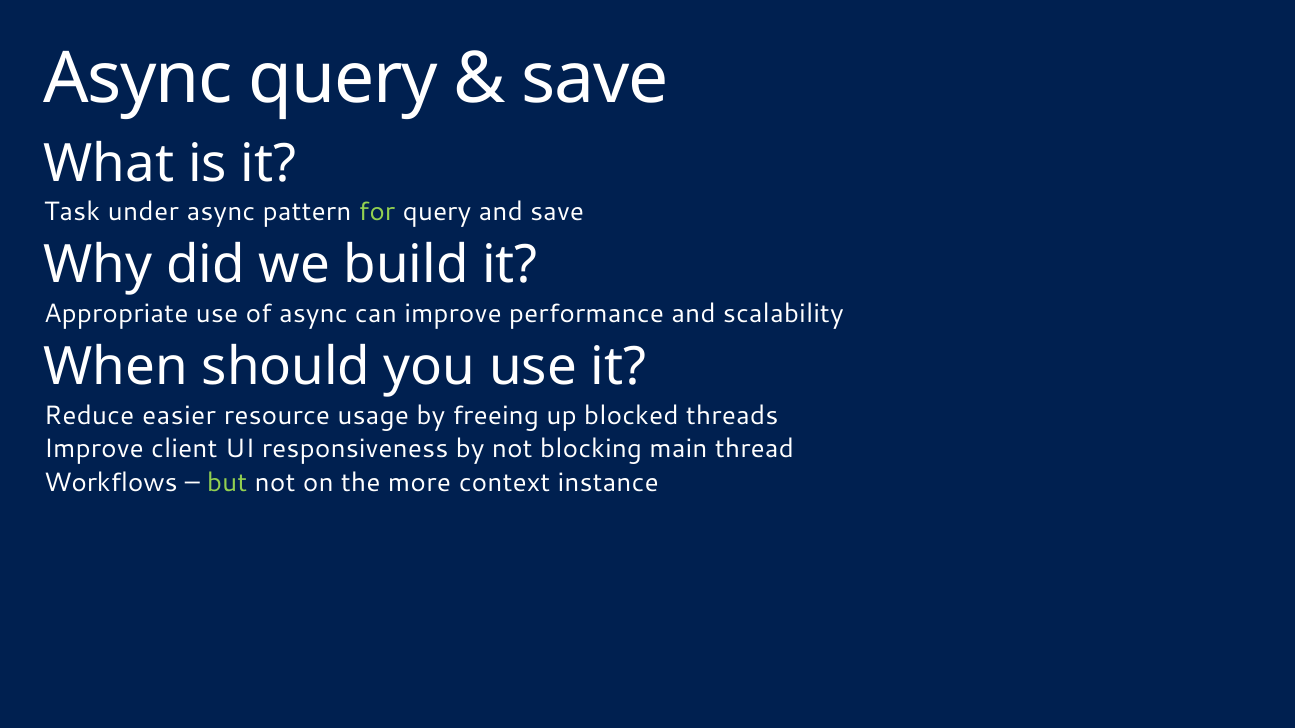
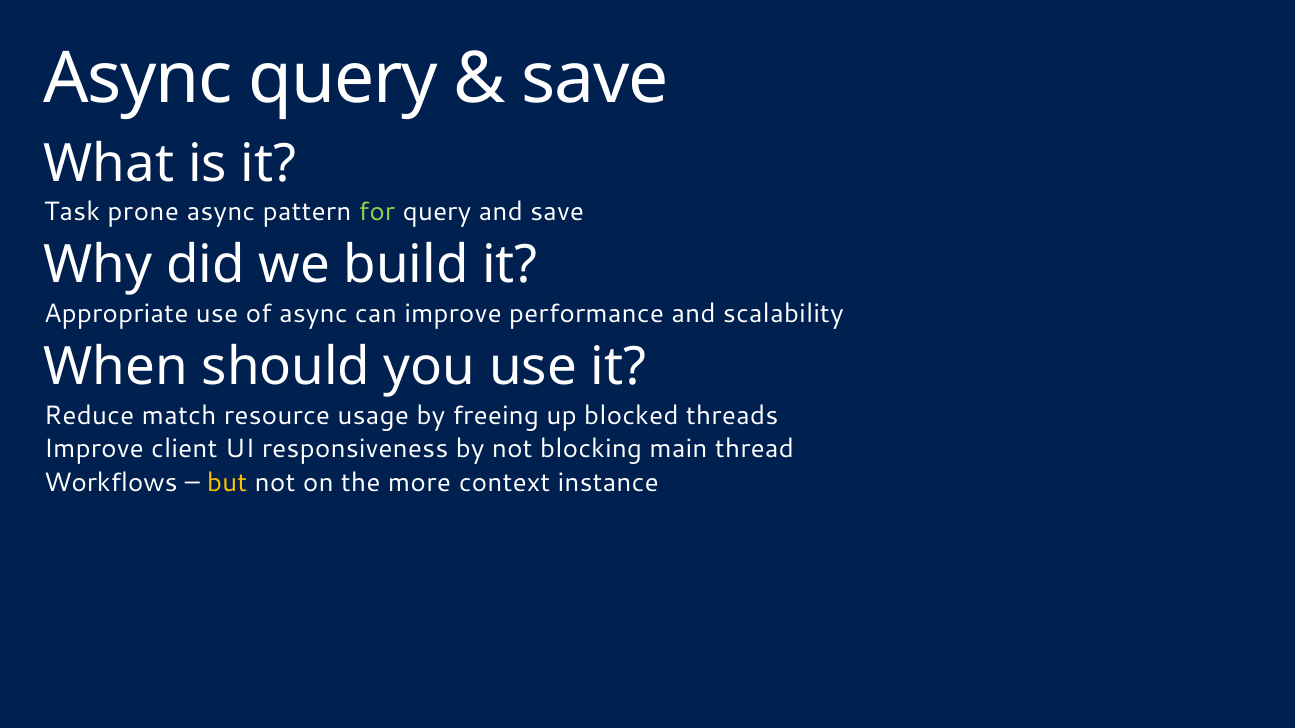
under: under -> prone
easier: easier -> match
but colour: light green -> yellow
